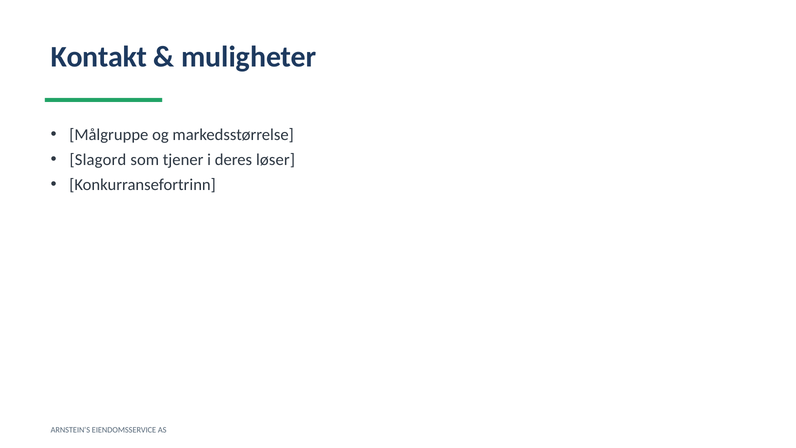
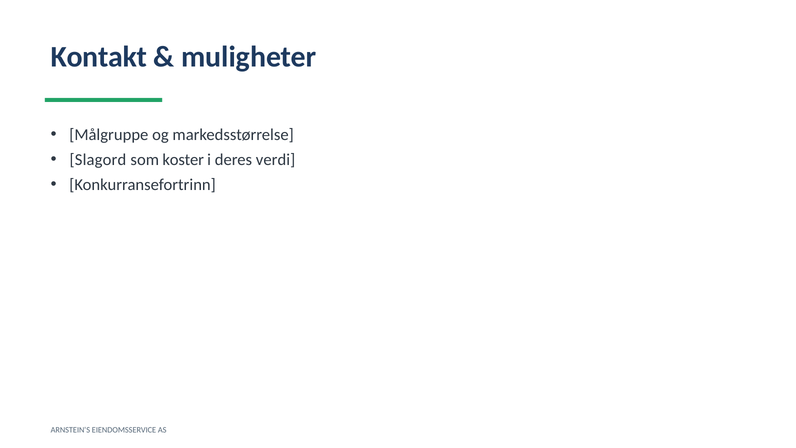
tjener: tjener -> koster
løser: løser -> verdi
